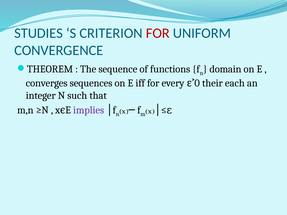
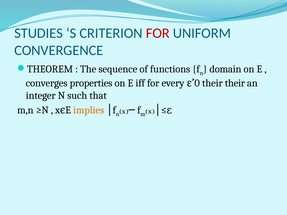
sequences: sequences -> properties
their each: each -> their
implies colour: purple -> orange
